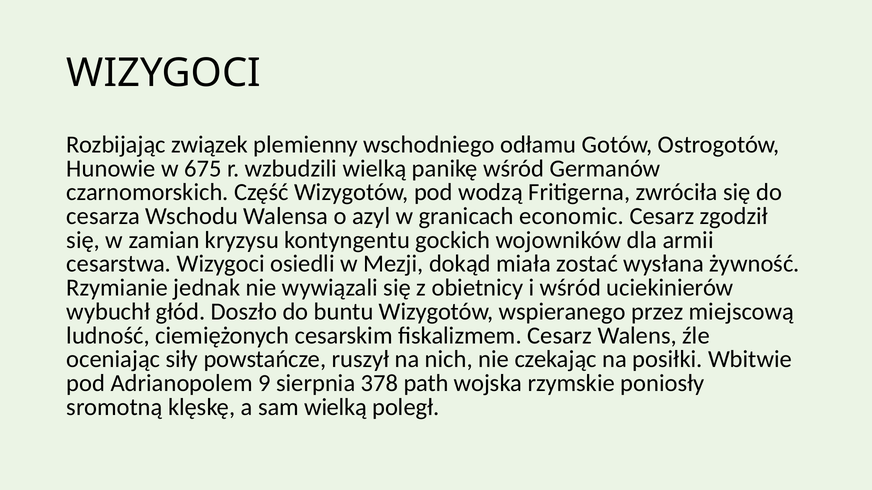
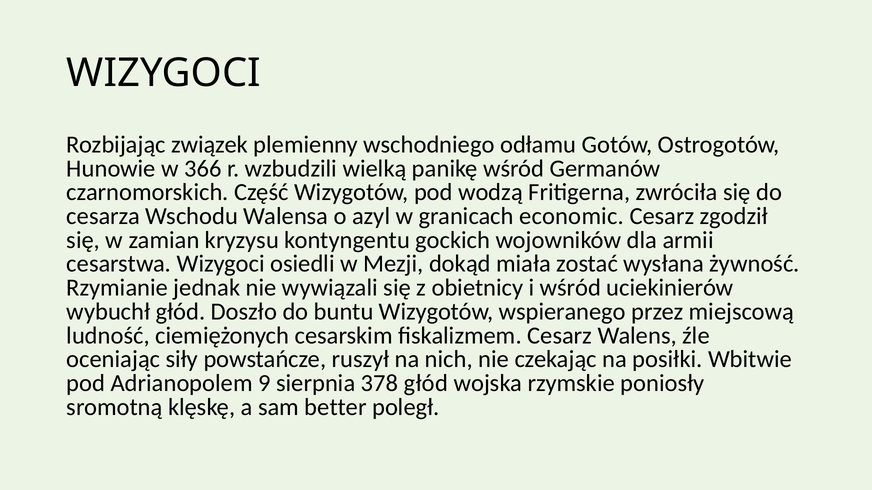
675: 675 -> 366
378 path: path -> głód
sam wielką: wielką -> better
